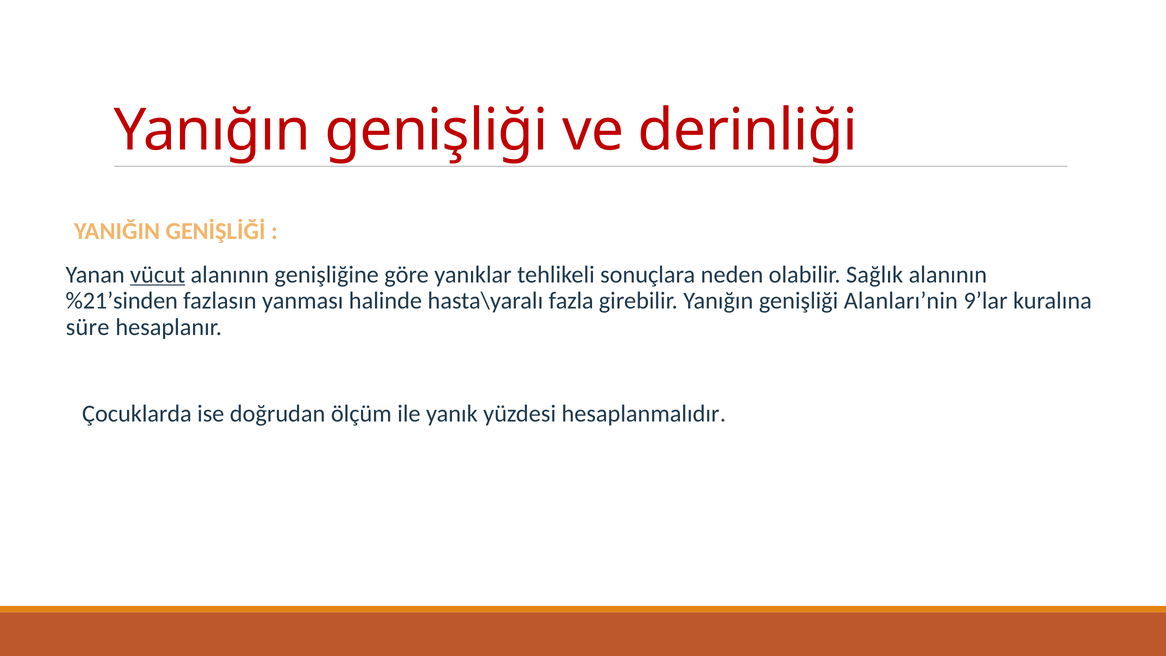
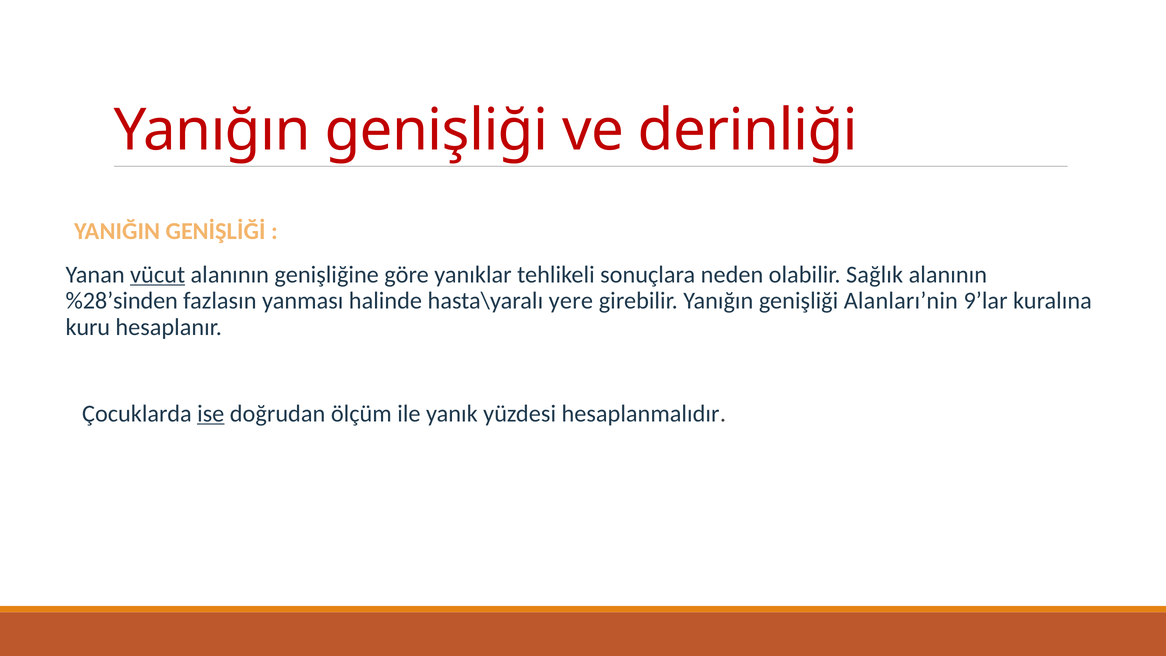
%21’sinden: %21’sinden -> %28’sinden
fazla: fazla -> yere
süre: süre -> kuru
ise underline: none -> present
